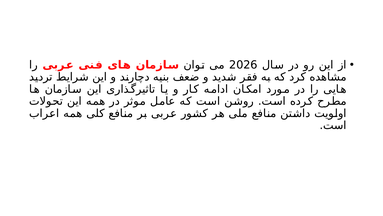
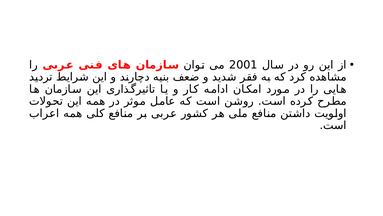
2026: 2026 -> 2001
